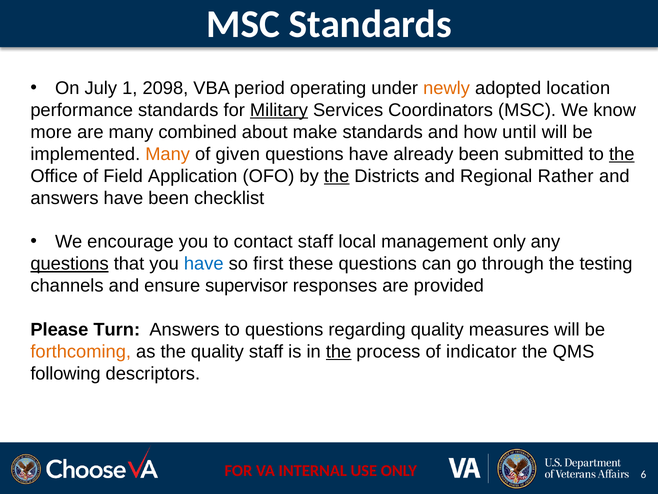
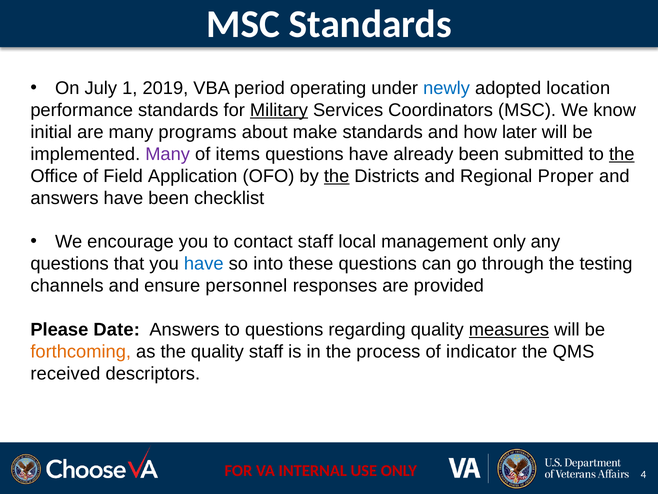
2098: 2098 -> 2019
newly colour: orange -> blue
more: more -> initial
combined: combined -> programs
until: until -> later
Many at (168, 154) colour: orange -> purple
given: given -> items
Rather: Rather -> Proper
questions at (70, 264) underline: present -> none
first: first -> into
supervisor: supervisor -> personnel
Turn: Turn -> Date
measures underline: none -> present
the at (339, 351) underline: present -> none
following: following -> received
6: 6 -> 4
